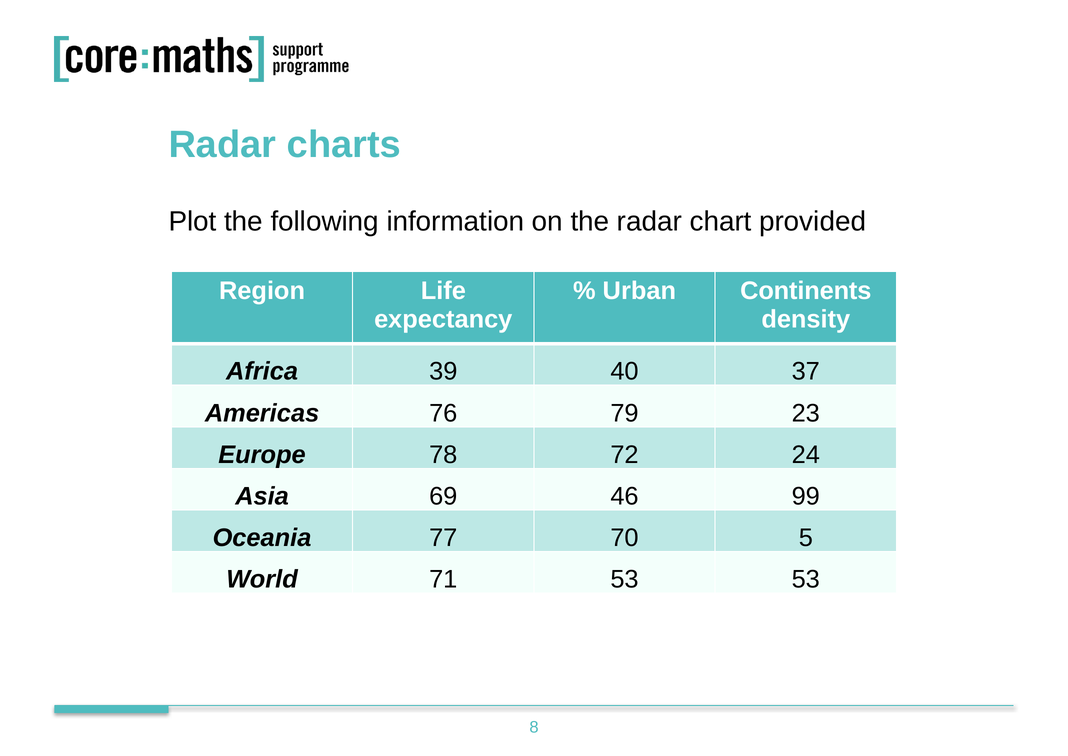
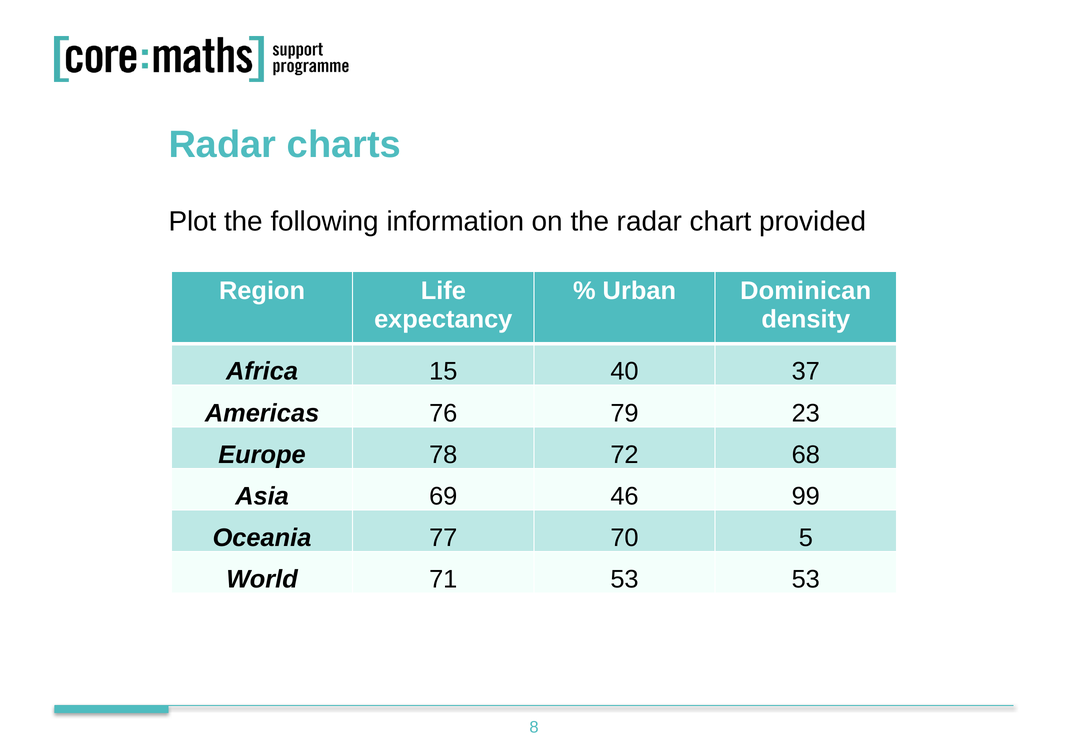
Continents: Continents -> Dominican
39: 39 -> 15
24: 24 -> 68
